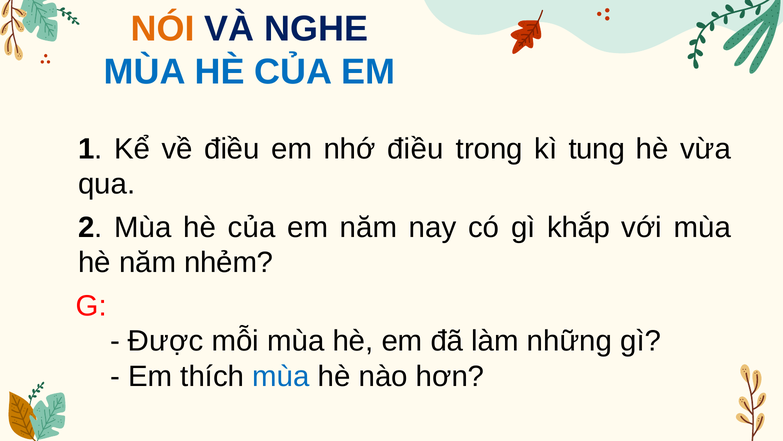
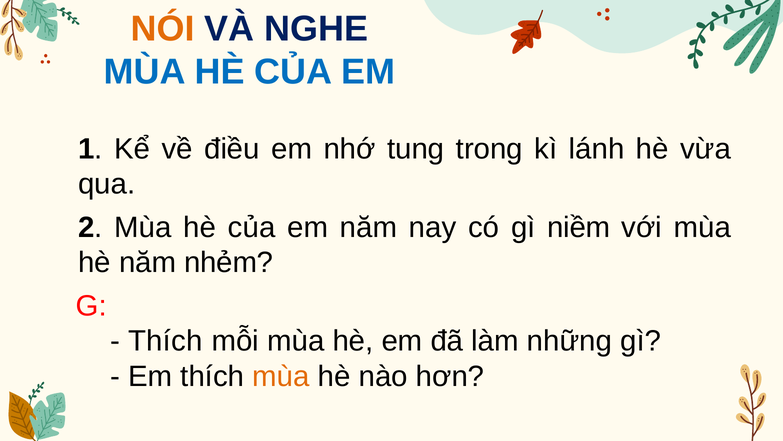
nhớ điều: điều -> tung
tung: tung -> lánh
khắp: khắp -> niềm
Được at (165, 342): Được -> Thích
mùa at (281, 377) colour: blue -> orange
